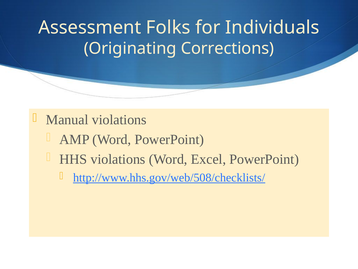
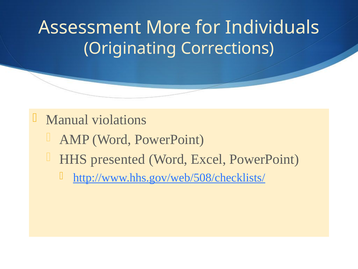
Folks: Folks -> More
HHS violations: violations -> presented
